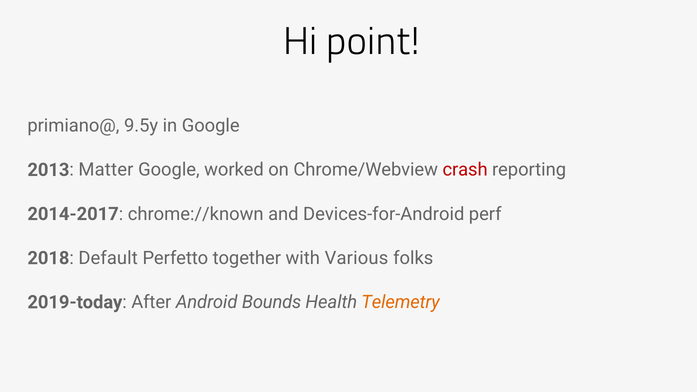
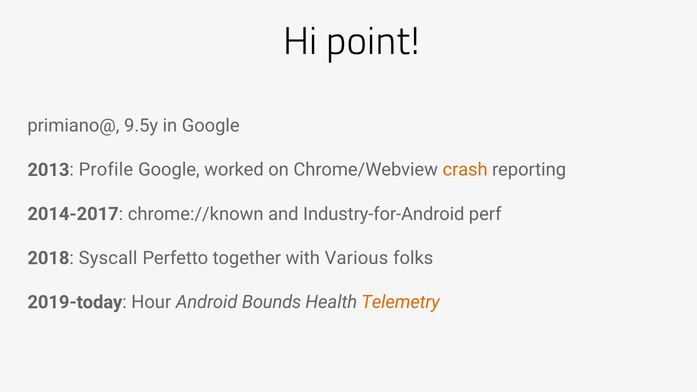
Matter: Matter -> Profile
crash colour: red -> orange
Devices-for-Android: Devices-for-Android -> Industry-for-Android
Default: Default -> Syscall
After: After -> Hour
